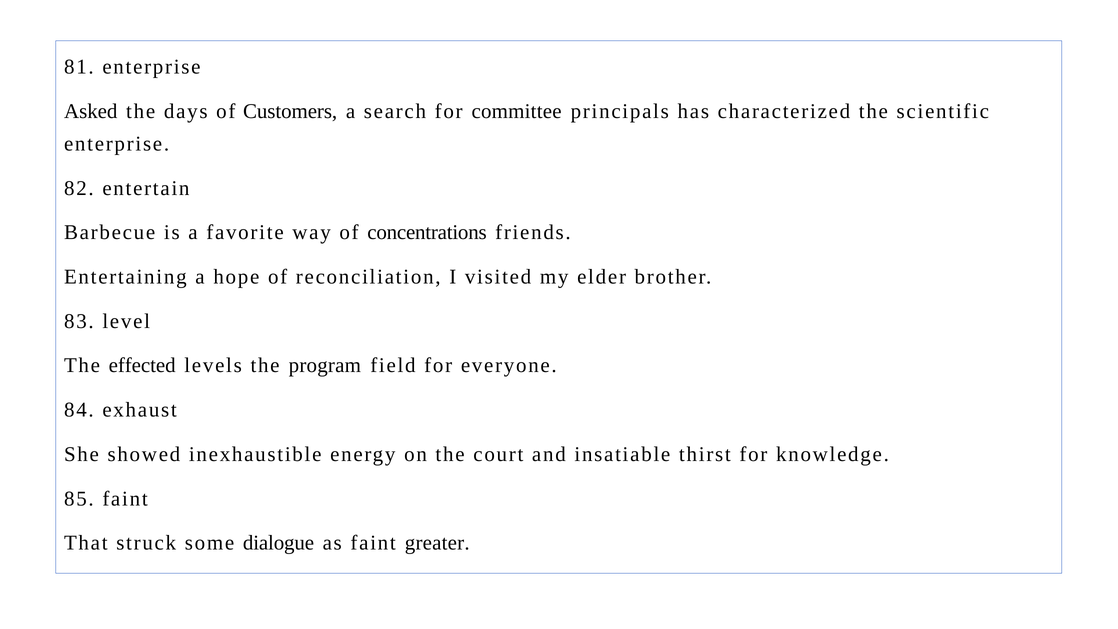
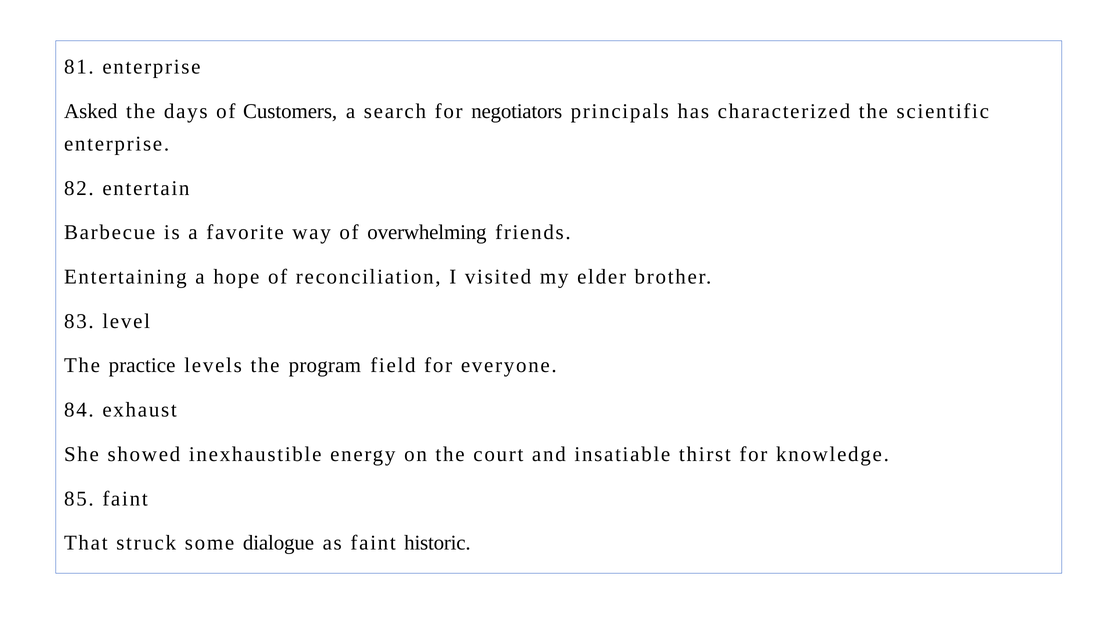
committee: committee -> negotiators
concentrations: concentrations -> overwhelming
effected: effected -> practice
greater: greater -> historic
